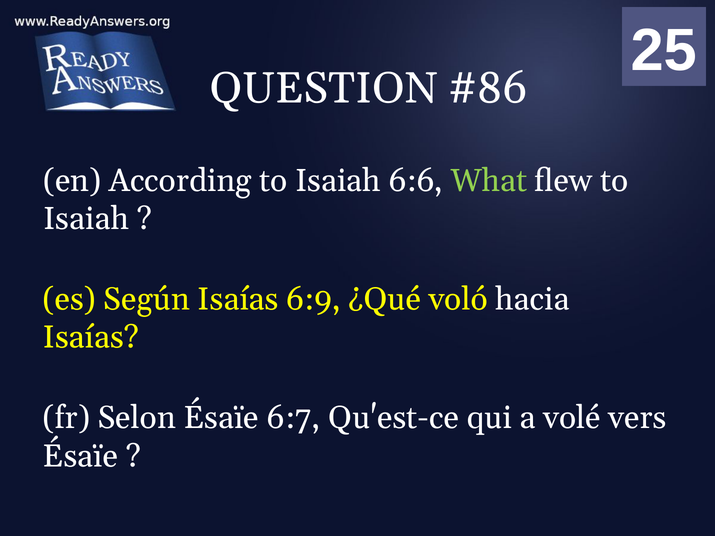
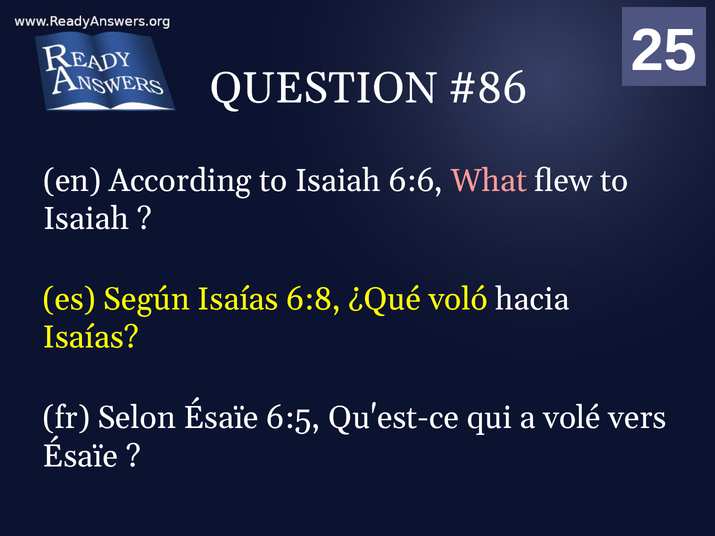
What colour: light green -> pink
6:9: 6:9 -> 6:8
6:7: 6:7 -> 6:5
